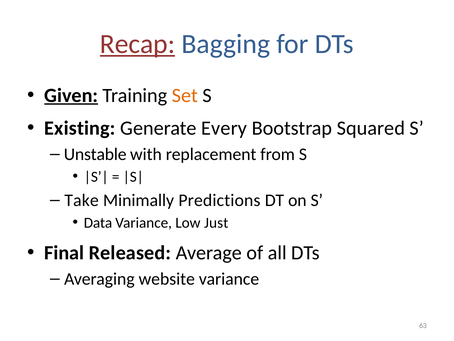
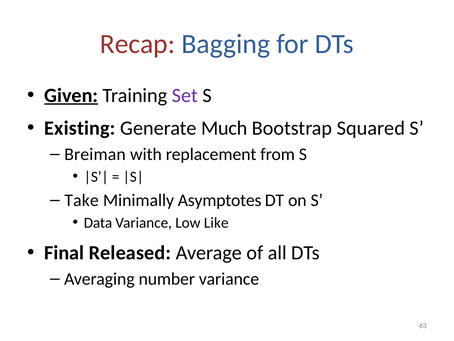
Recap underline: present -> none
Set colour: orange -> purple
Every: Every -> Much
Unstable: Unstable -> Breiman
Predictions: Predictions -> Asymptotes
Just: Just -> Like
website: website -> number
